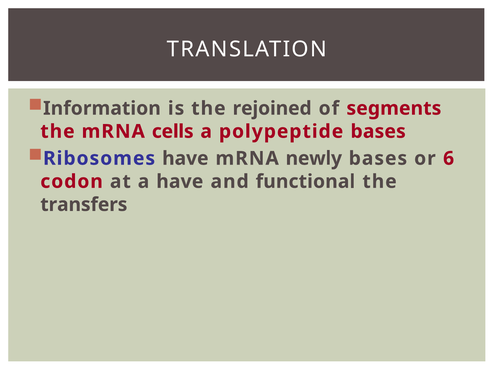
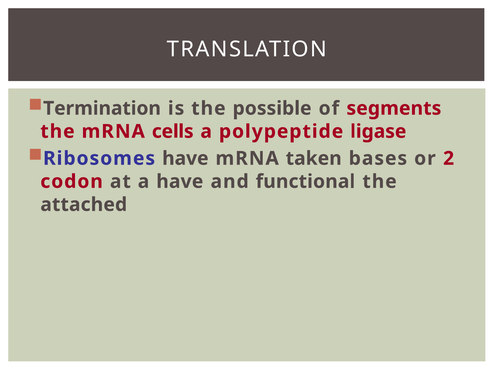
Information: Information -> Termination
rejoined: rejoined -> possible
polypeptide bases: bases -> ligase
newly: newly -> taken
6: 6 -> 2
transfers: transfers -> attached
